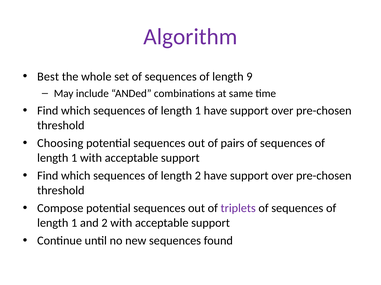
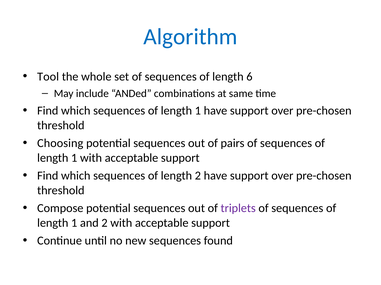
Algorithm colour: purple -> blue
Best: Best -> Tool
9: 9 -> 6
